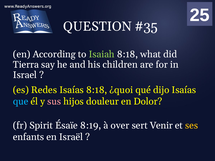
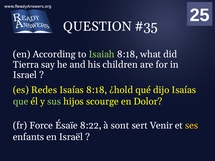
¿quoi: ¿quoi -> ¿hold
que colour: light blue -> light green
sus colour: pink -> light green
douleur: douleur -> scourge
Spirit: Spirit -> Force
8:19: 8:19 -> 8:22
over: over -> sont
